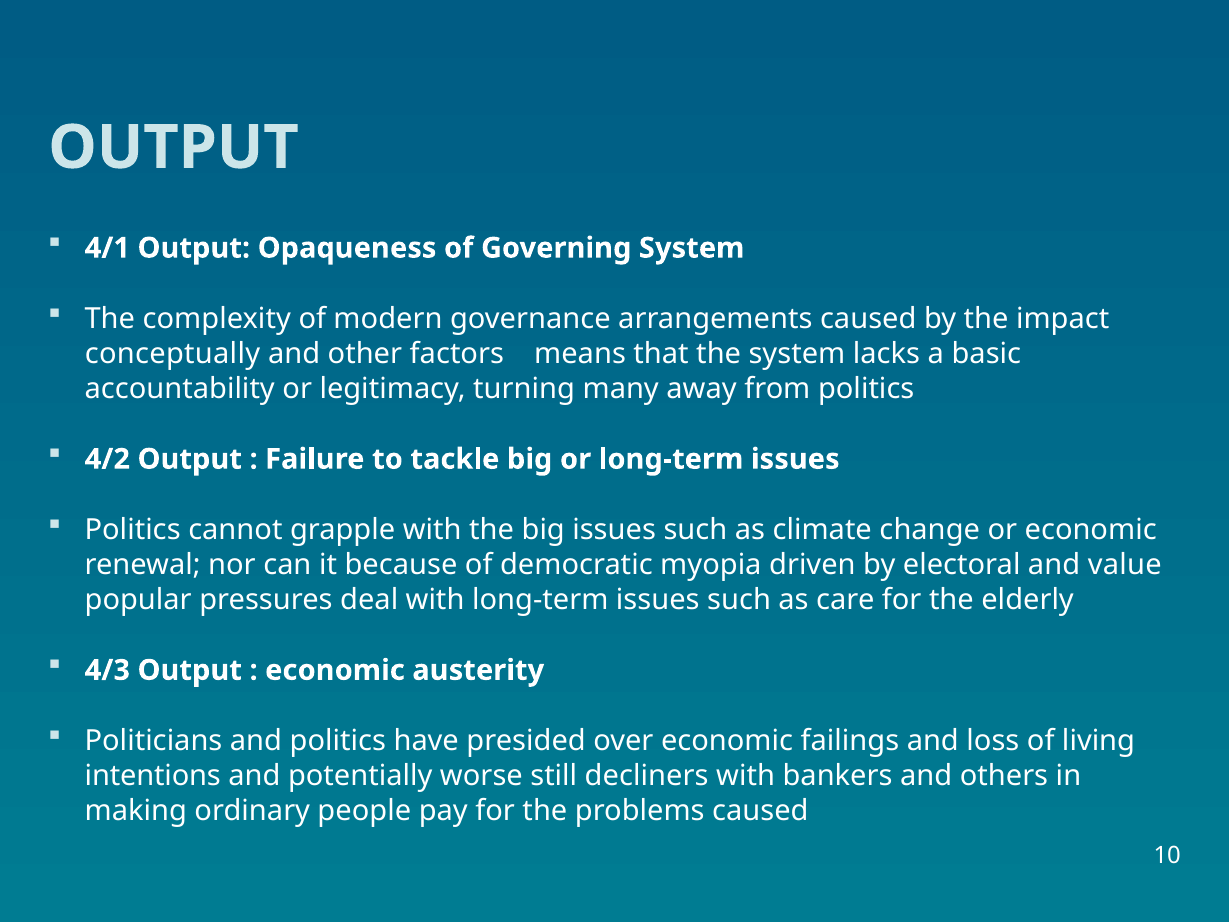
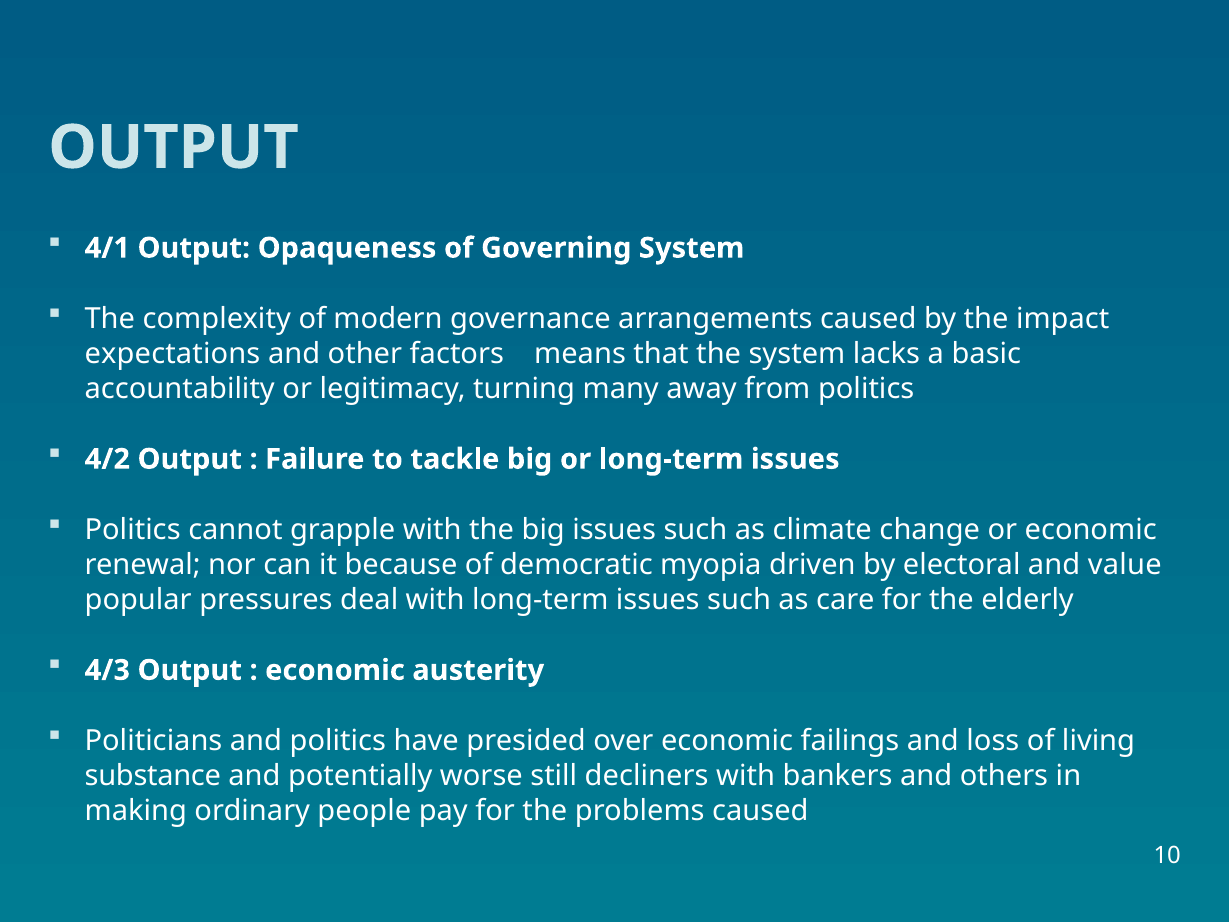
conceptually: conceptually -> expectations
intentions: intentions -> substance
